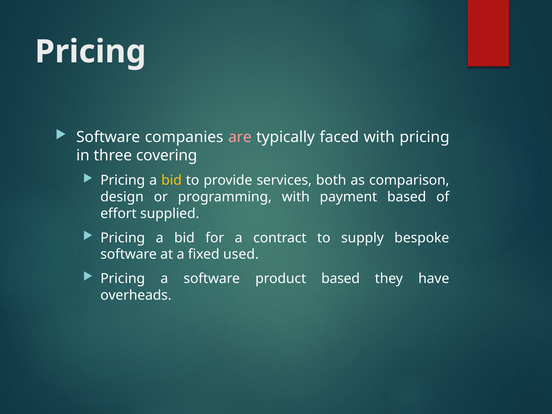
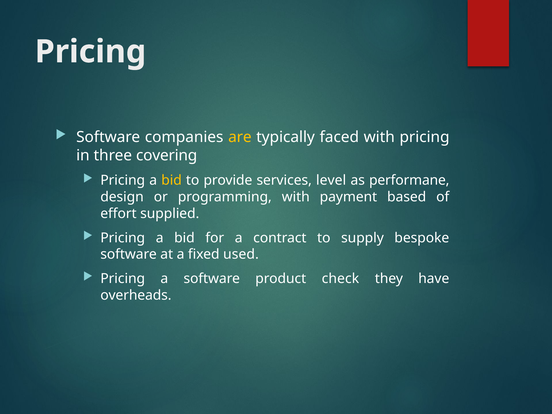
are colour: pink -> yellow
both: both -> level
comparison: comparison -> performane
product based: based -> check
